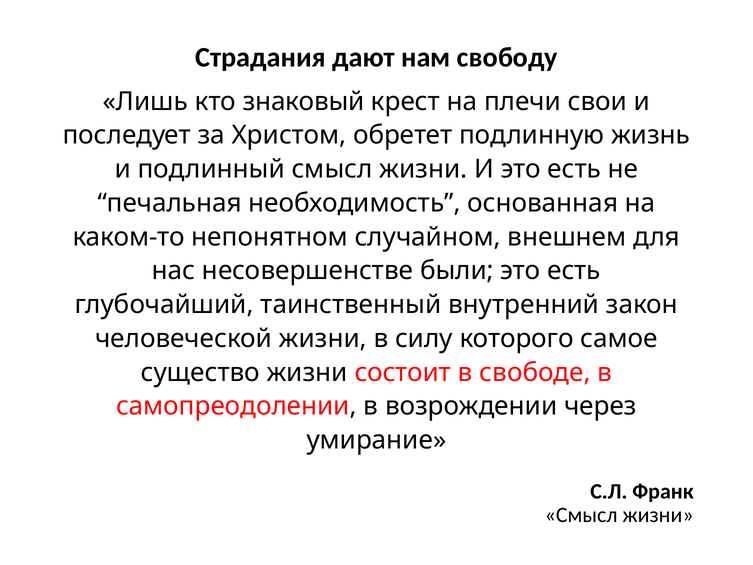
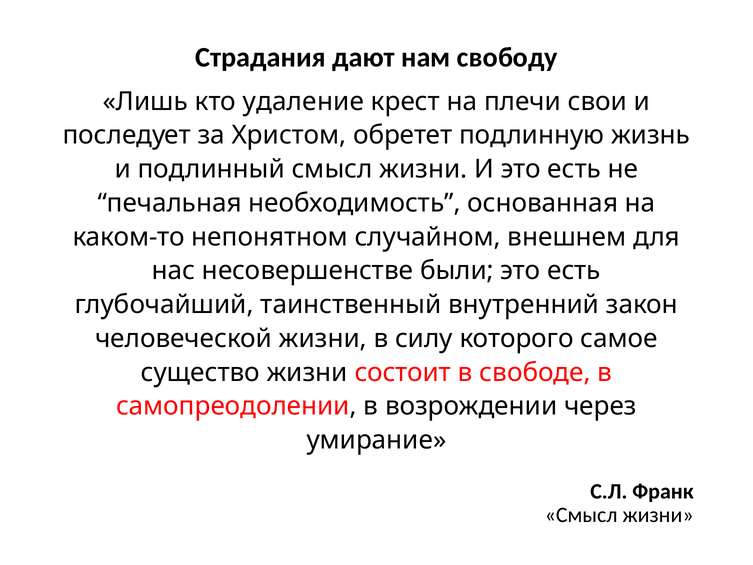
знаковый: знаковый -> удаление
